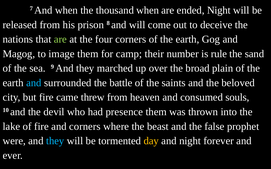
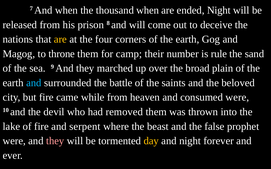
are at (60, 39) colour: light green -> yellow
image: image -> throne
threw: threw -> while
consumed souls: souls -> were
presence: presence -> removed
and corners: corners -> serpent
they at (55, 141) colour: light blue -> pink
